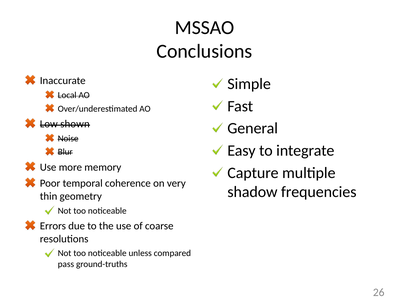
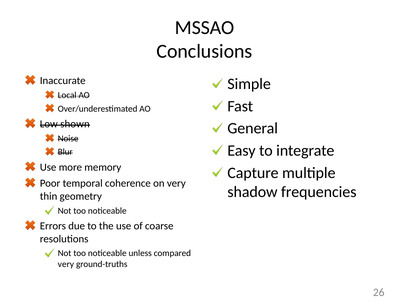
pass at (66, 265): pass -> very
